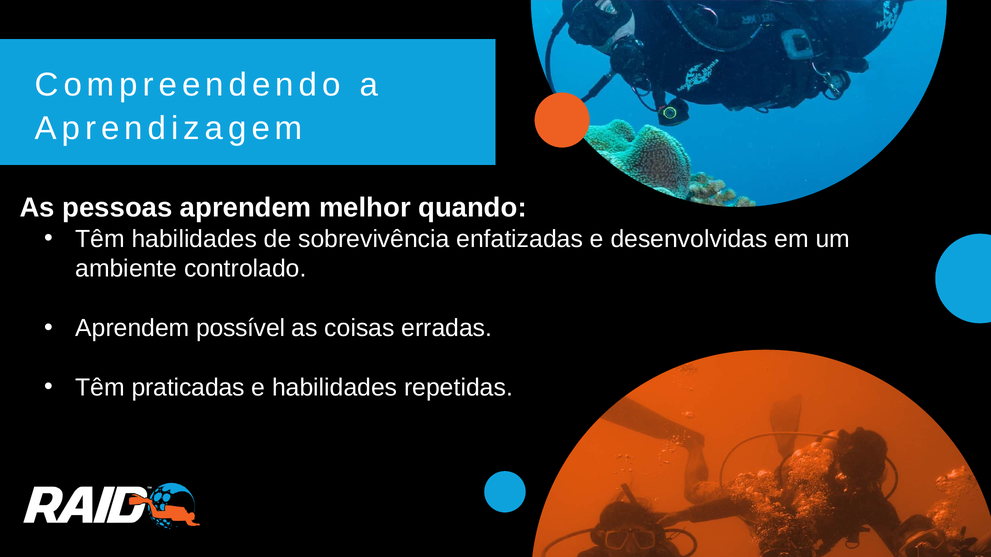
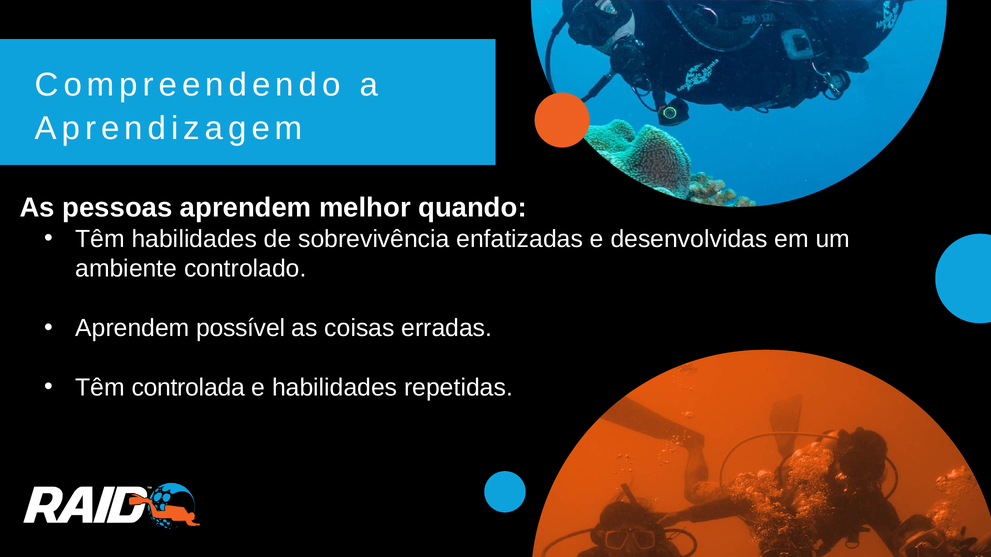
praticadas: praticadas -> controlada
